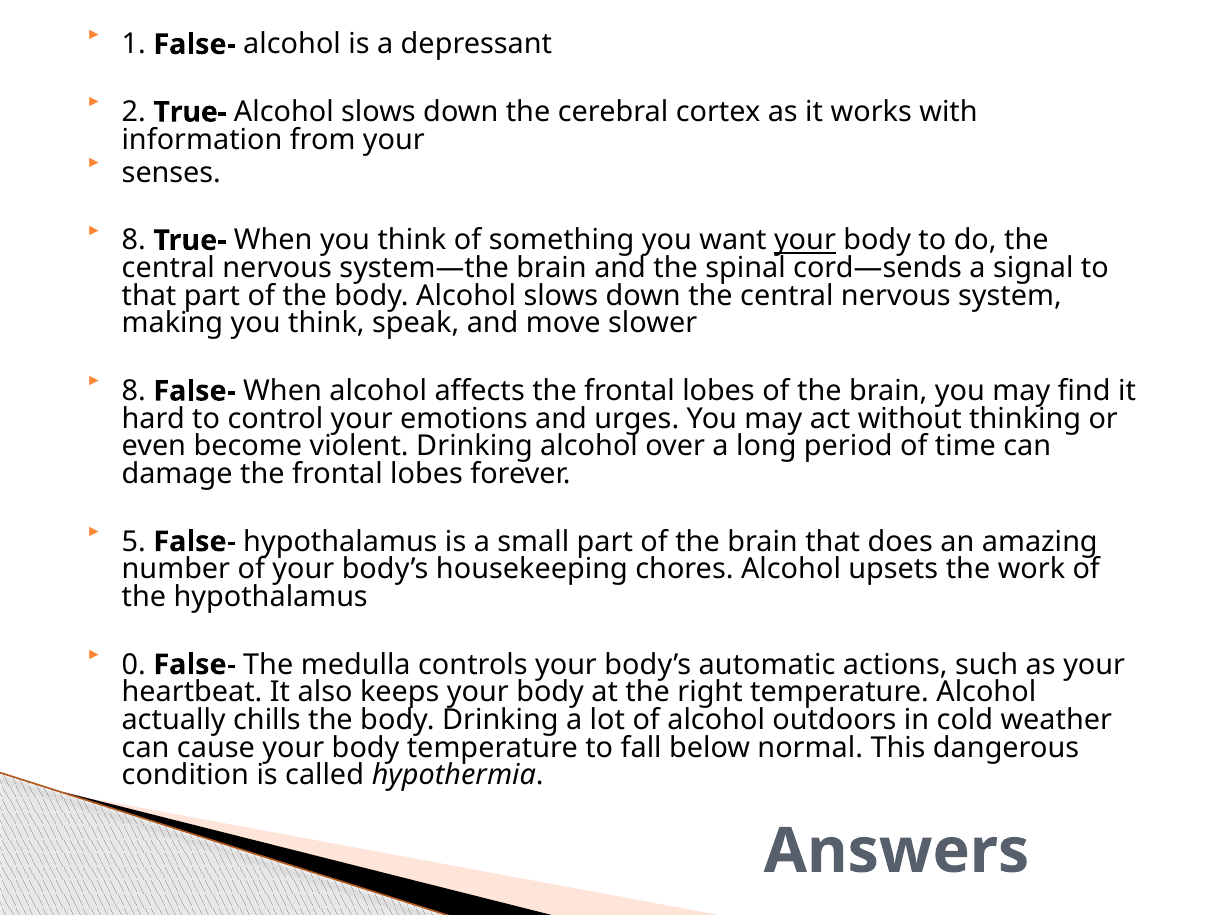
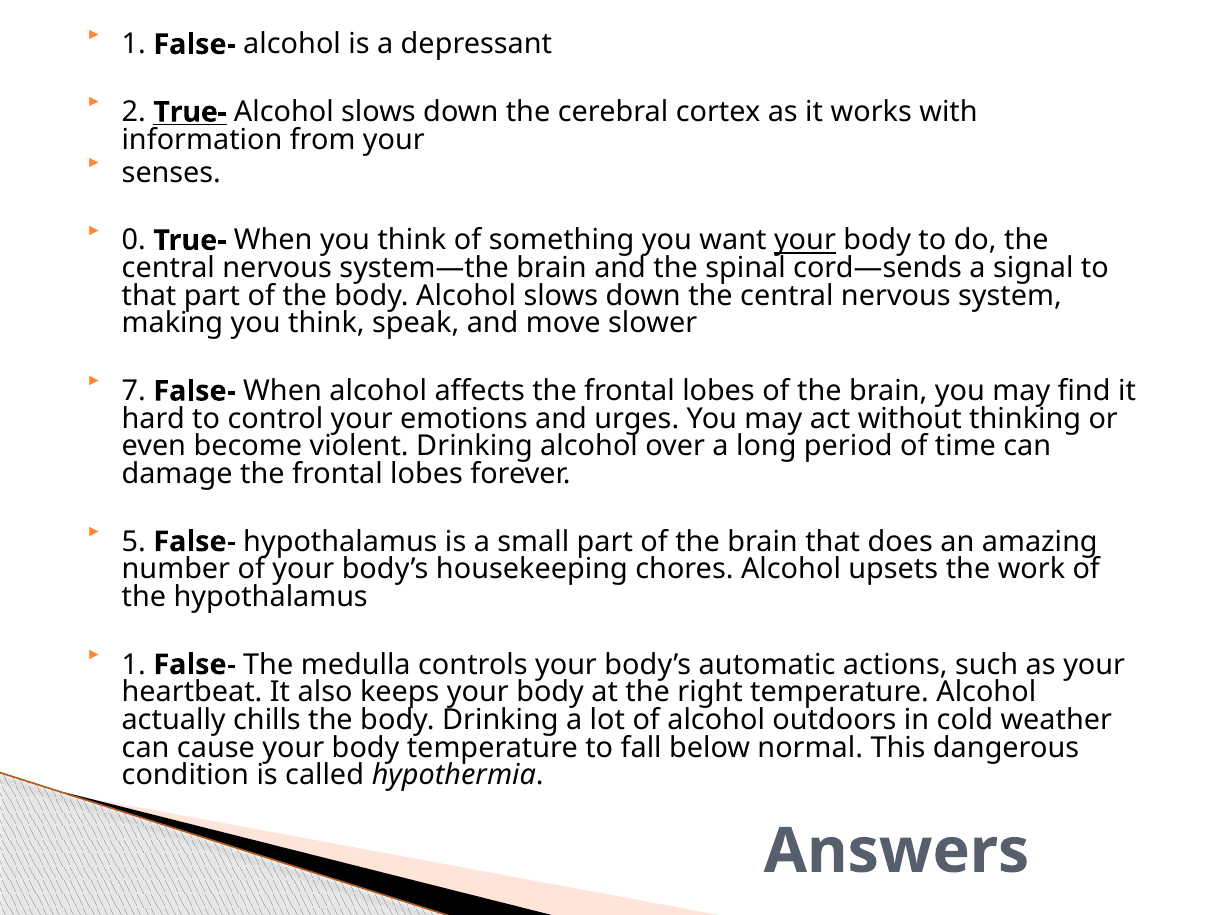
True- at (190, 112) underline: none -> present
8 at (134, 240): 8 -> 0
8 at (134, 391): 8 -> 7
0 at (134, 664): 0 -> 1
